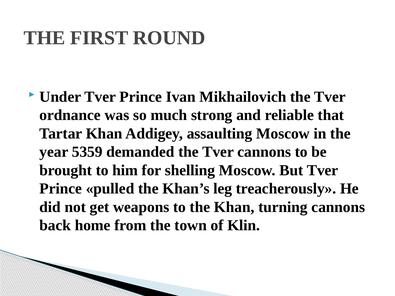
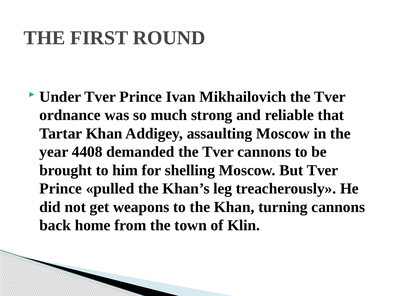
5359: 5359 -> 4408
